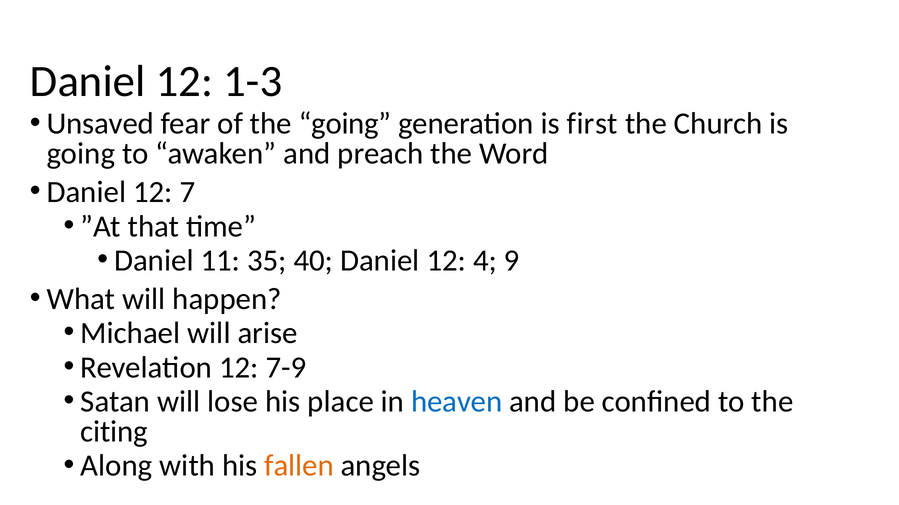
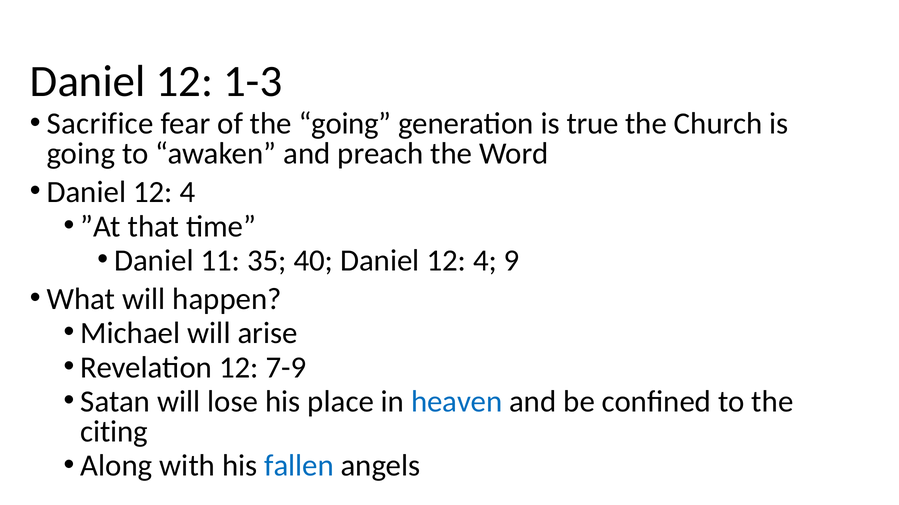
Unsaved: Unsaved -> Sacrifice
first: first -> true
7 at (187, 192): 7 -> 4
fallen colour: orange -> blue
